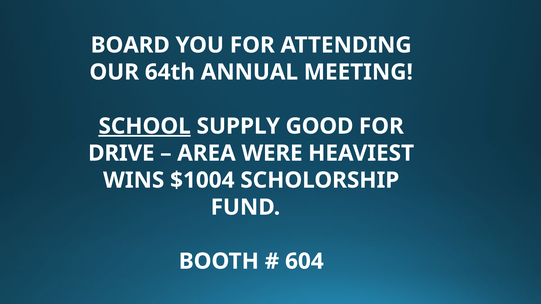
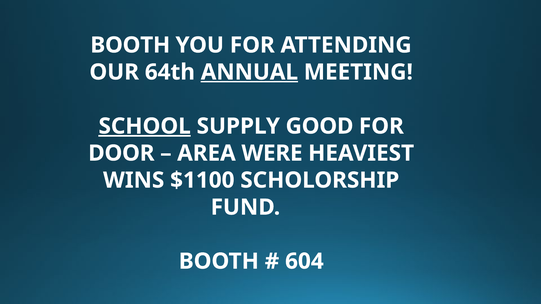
BOARD at (130, 45): BOARD -> BOOTH
ANNUAL underline: none -> present
DRIVE: DRIVE -> DOOR
$1004: $1004 -> $1100
